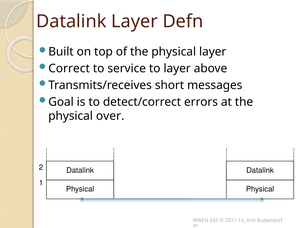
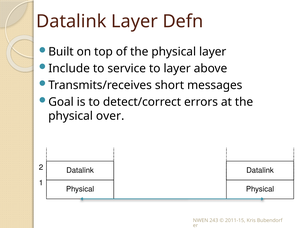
Correct: Correct -> Include
